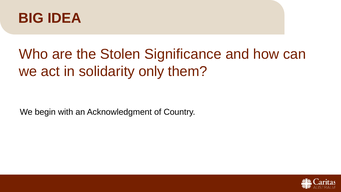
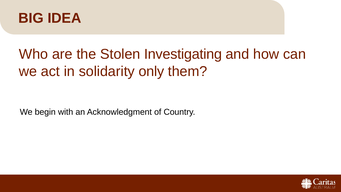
Significance: Significance -> Investigating
